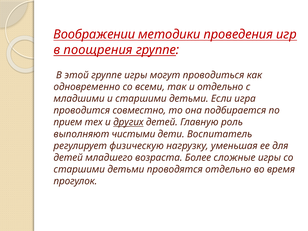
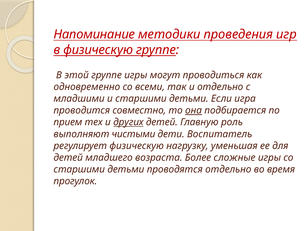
Воображении: Воображении -> Напоминание
в поощрения: поощрения -> физическую
она underline: none -> present
